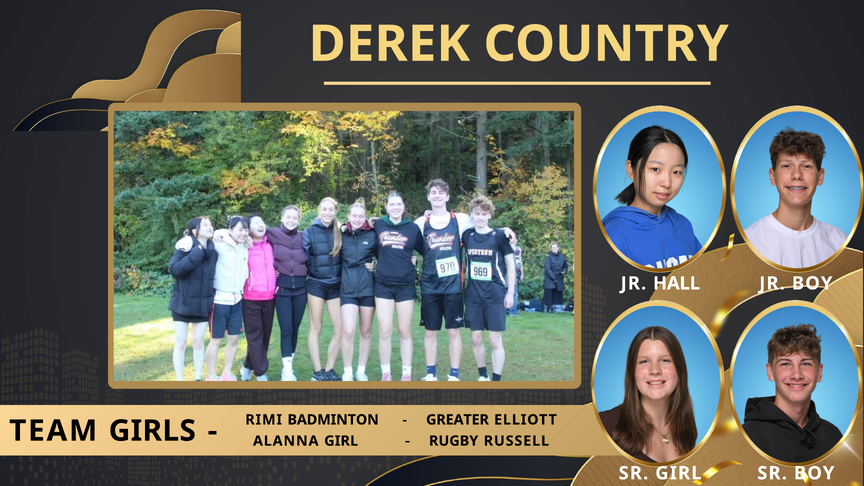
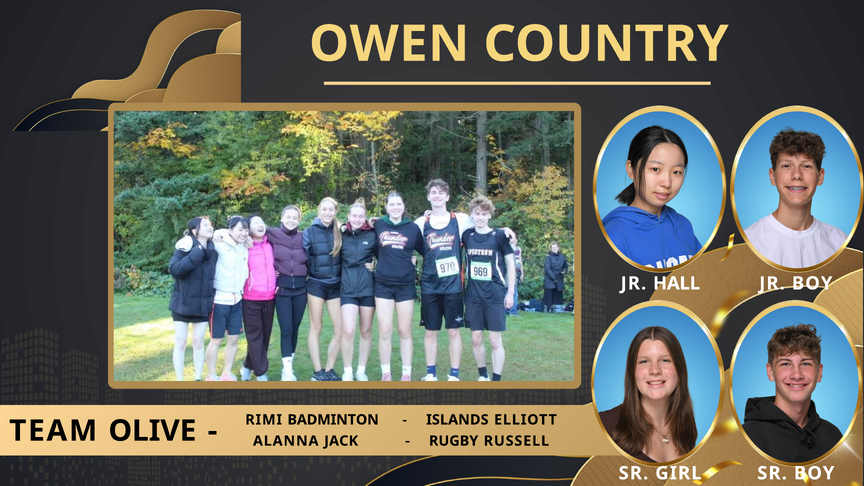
DEREK: DEREK -> OWEN
GREATER: GREATER -> ISLANDS
GIRLS: GIRLS -> OLIVE
ALANNA GIRL: GIRL -> JACK
